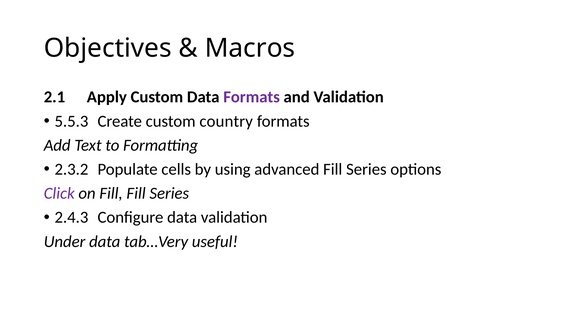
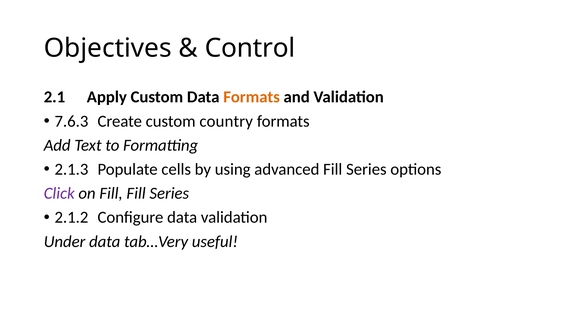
Macros: Macros -> Control
Formats at (252, 97) colour: purple -> orange
5.5.3: 5.5.3 -> 7.6.3
2.3.2: 2.3.2 -> 2.1.3
2.4.3: 2.4.3 -> 2.1.2
